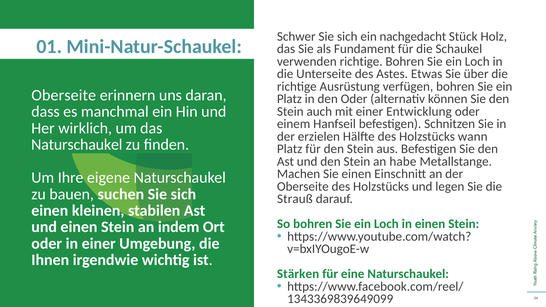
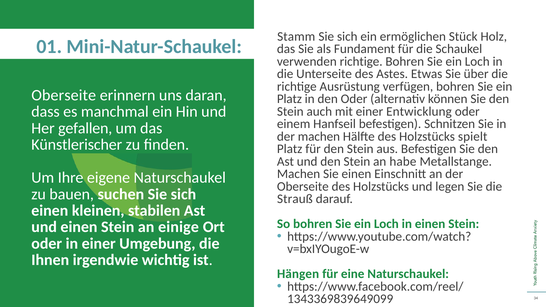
Schwer: Schwer -> Stamm
nachgedacht: nachgedacht -> ermöglichen
wirklich: wirklich -> gefallen
der erzielen: erzielen -> machen
wann: wann -> spielt
Naturschaukel at (77, 145): Naturschaukel -> Künstlerischer
indem: indem -> einige
Stärken: Stärken -> Hängen
